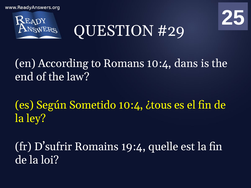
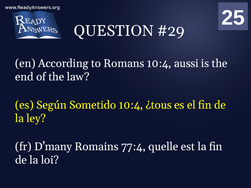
dans: dans -> aussi
D’sufrir: D’sufrir -> D’many
19:4: 19:4 -> 77:4
